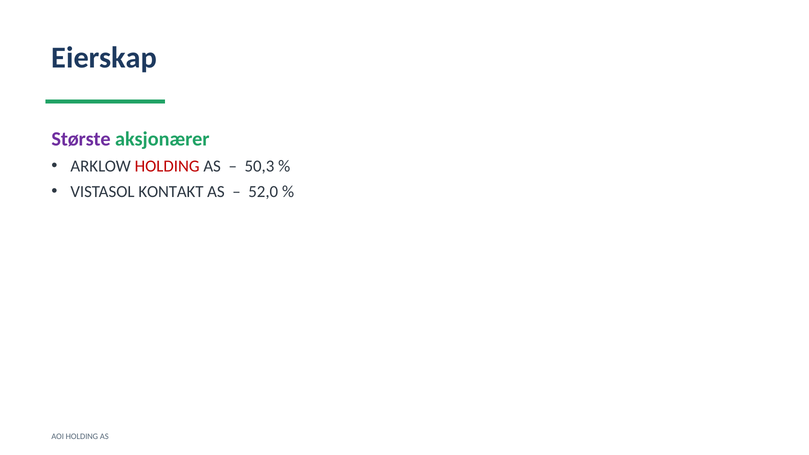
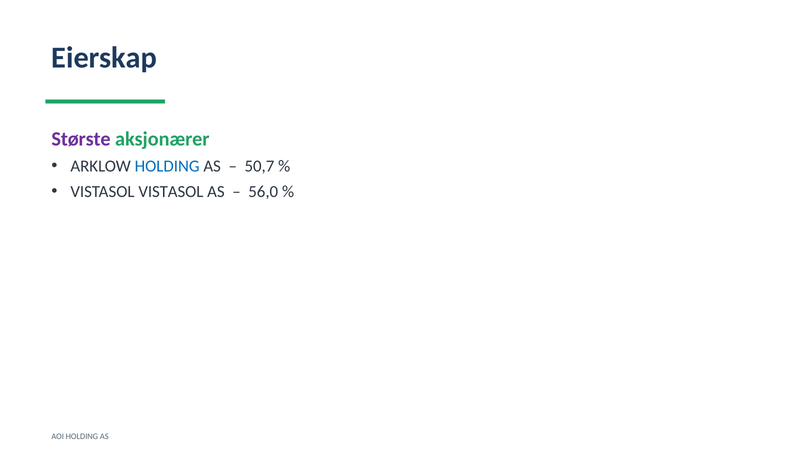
HOLDING at (167, 166) colour: red -> blue
50,3: 50,3 -> 50,7
VISTASOL KONTAKT: KONTAKT -> VISTASOL
52,0: 52,0 -> 56,0
